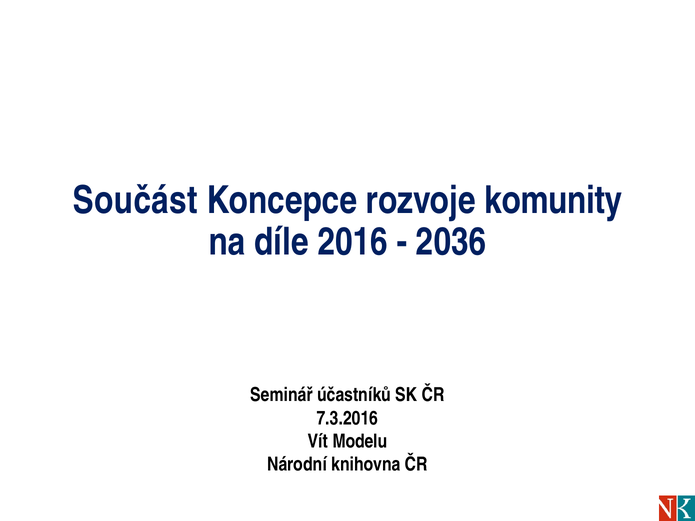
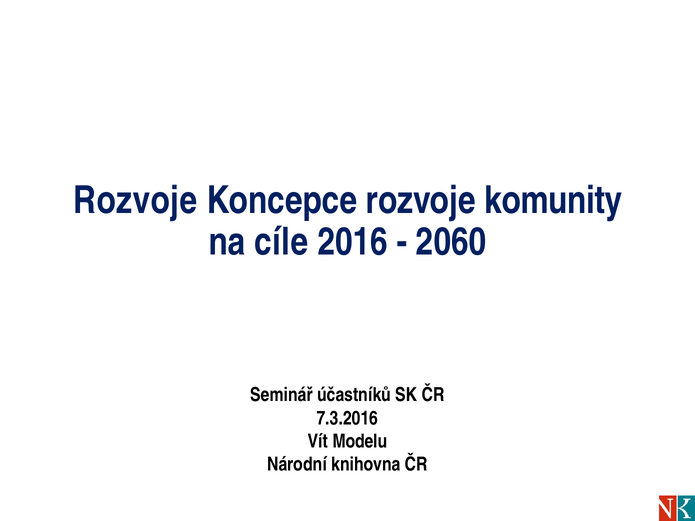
Součást at (135, 201): Součást -> Rozvoje
díle: díle -> cíle
2036: 2036 -> 2060
